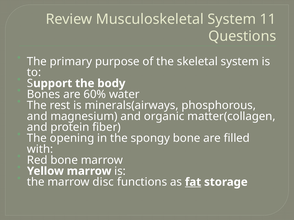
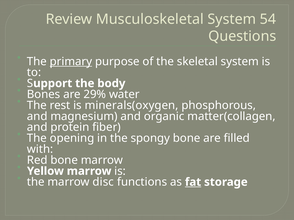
11: 11 -> 54
primary underline: none -> present
60%: 60% -> 29%
minerals(airways: minerals(airways -> minerals(oxygen
